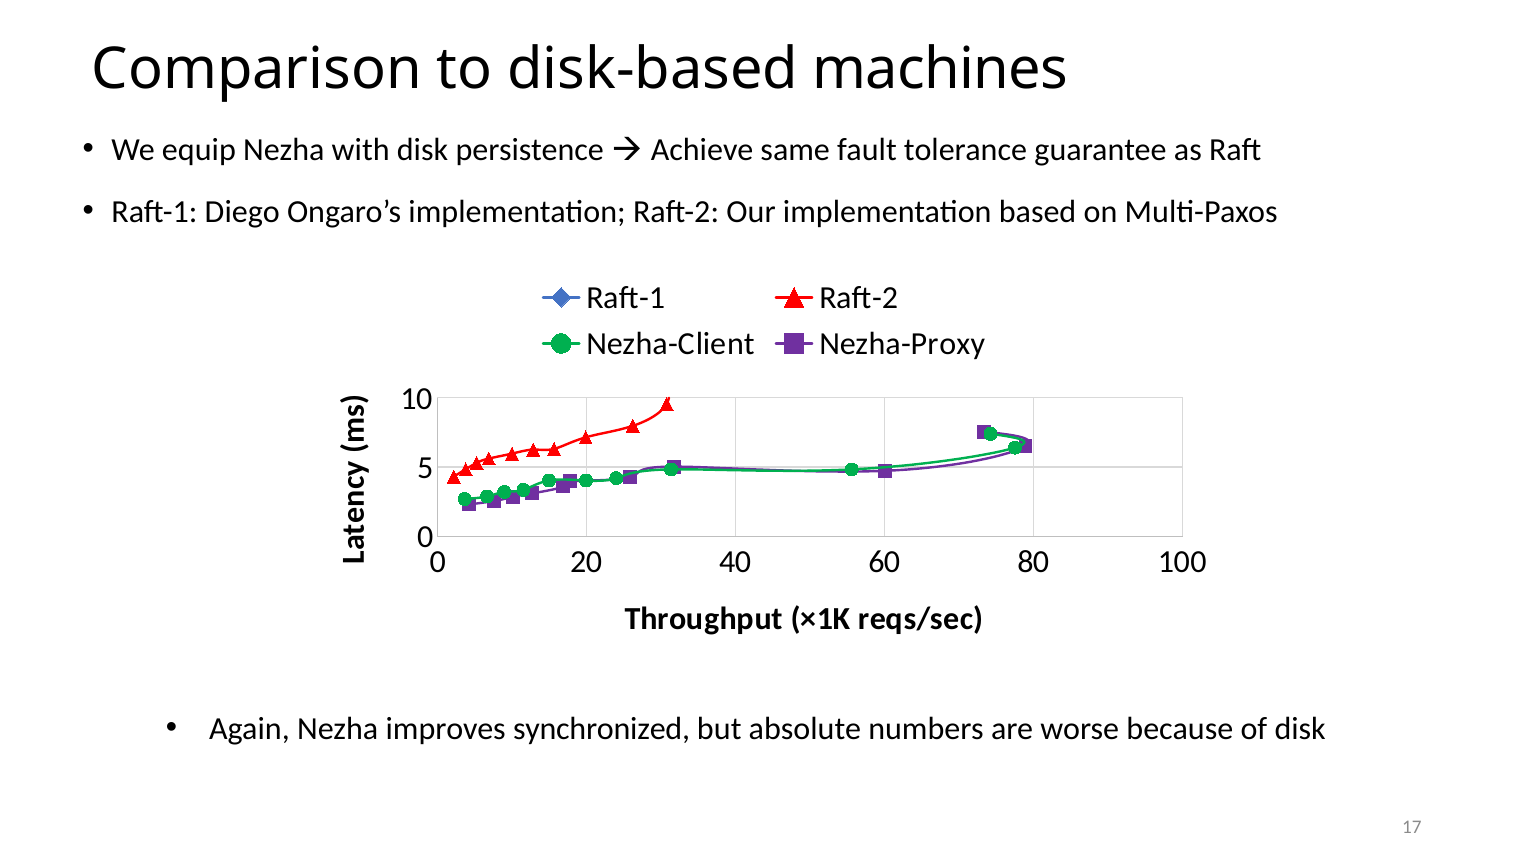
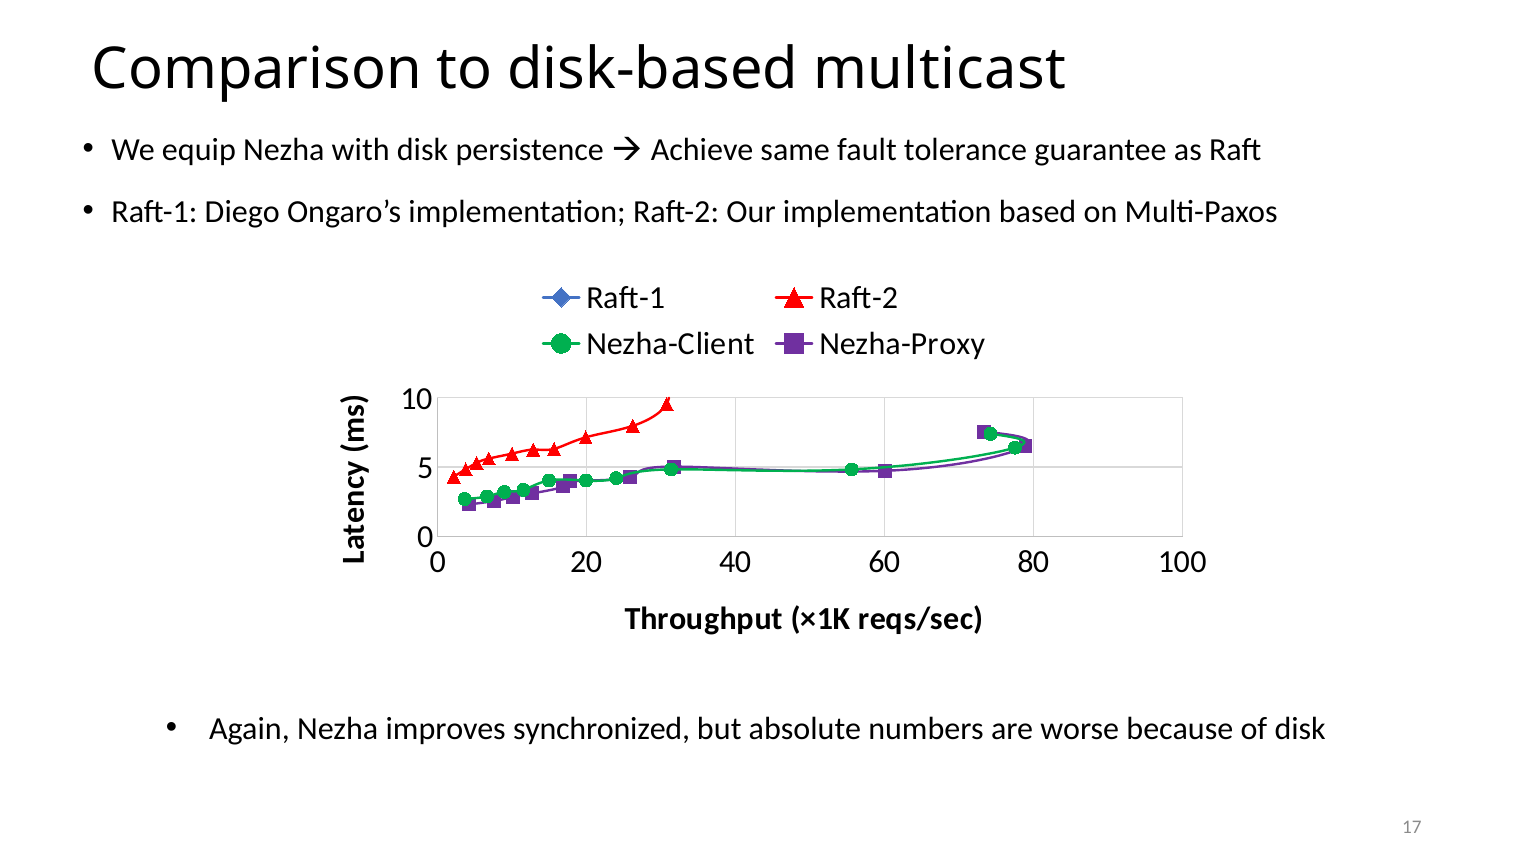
machines: machines -> multicast
